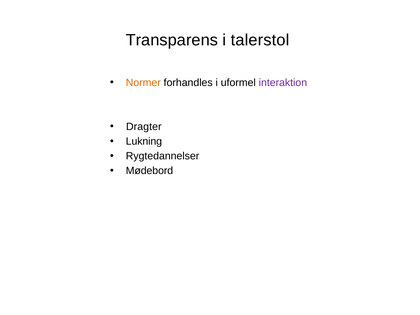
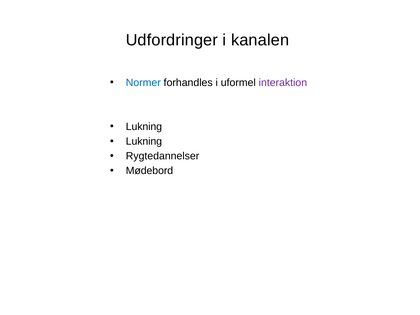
Transparens: Transparens -> Udfordringer
talerstol: talerstol -> kanalen
Normer colour: orange -> blue
Dragter at (144, 127): Dragter -> Lukning
